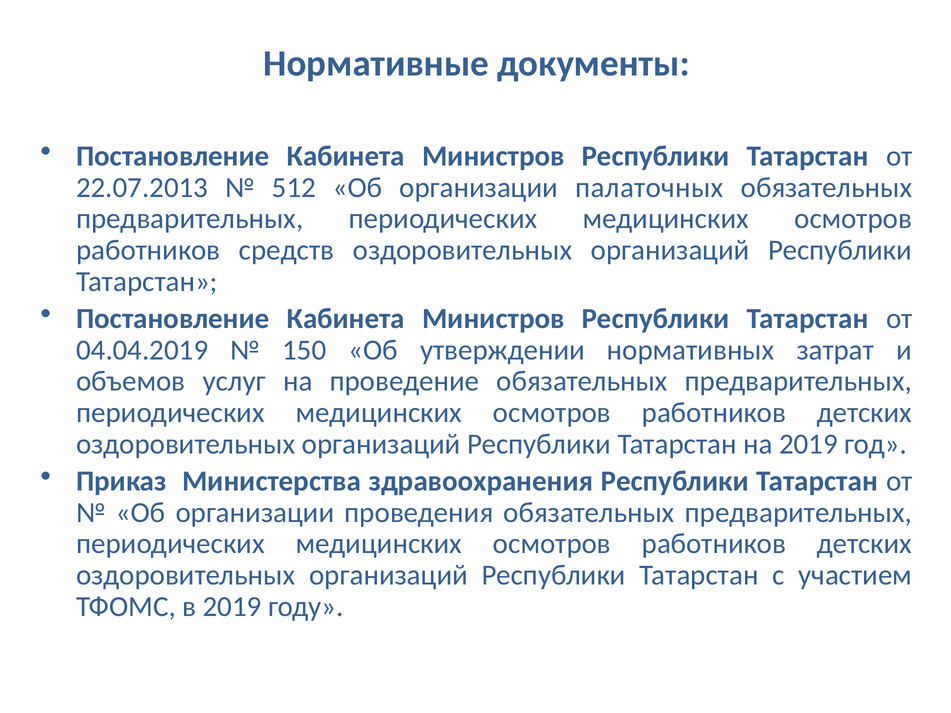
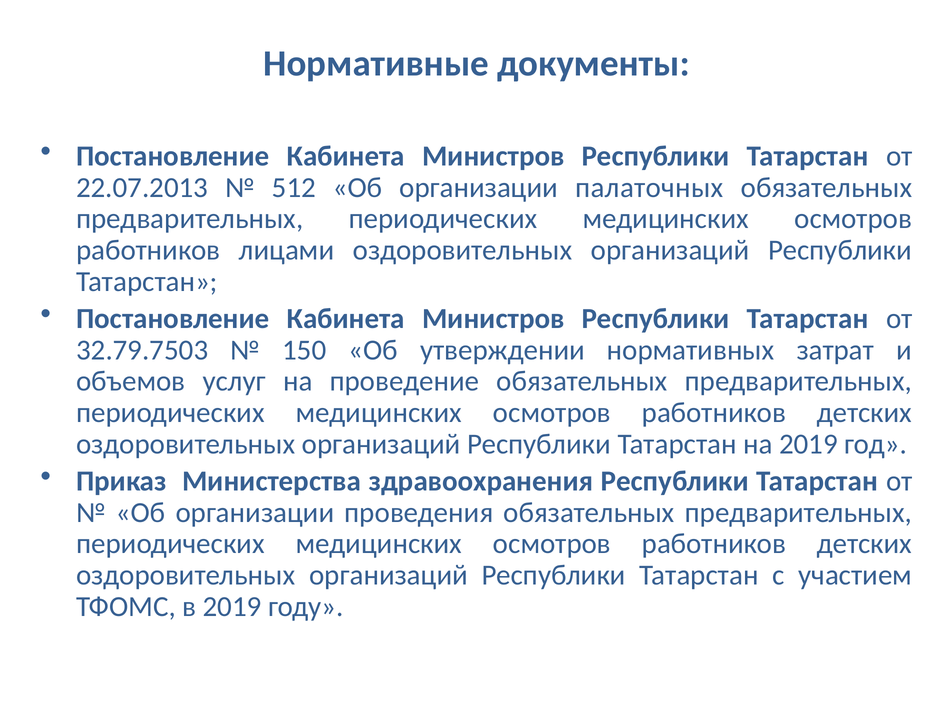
средств: средств -> лицами
04.04.2019: 04.04.2019 -> 32.79.7503
